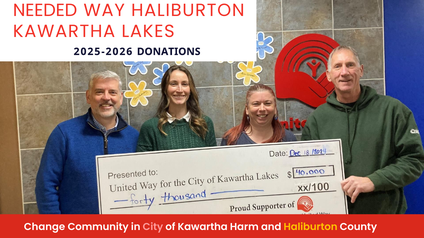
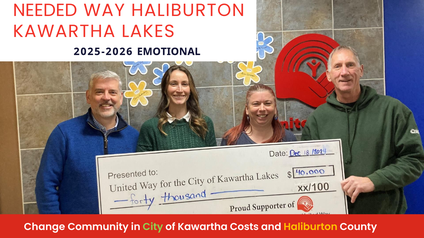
DONATIONS: DONATIONS -> EMOTIONAL
City colour: pink -> light green
Harm: Harm -> Costs
